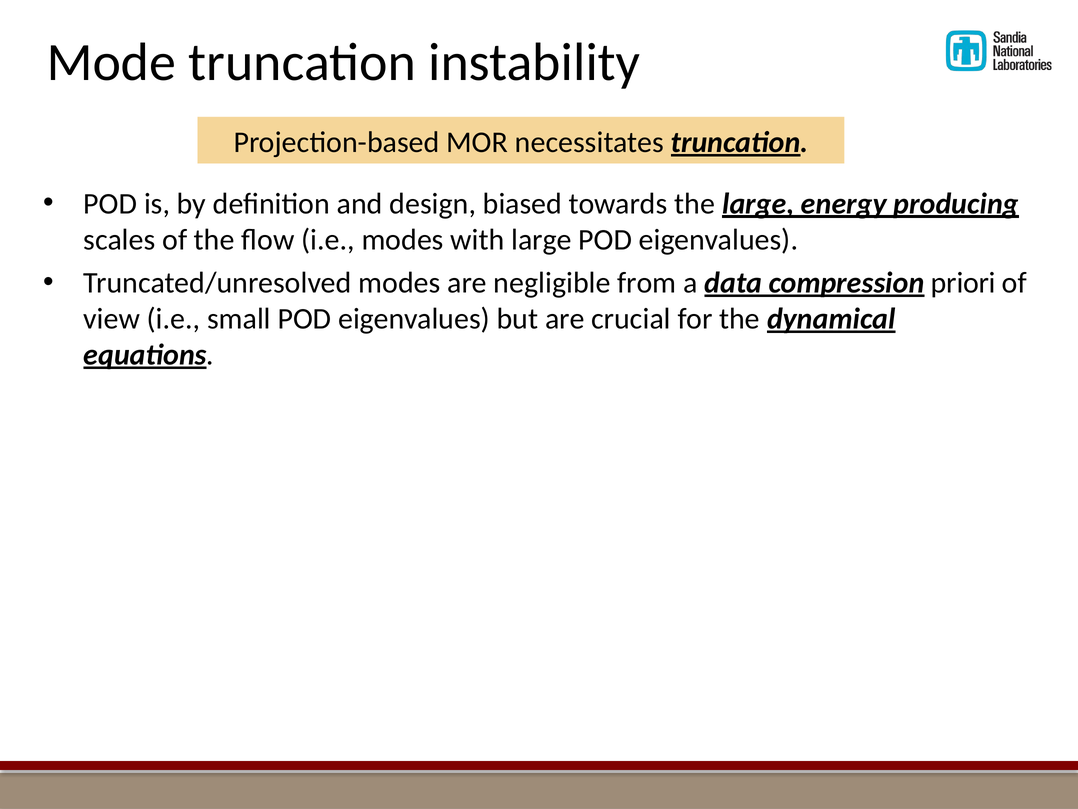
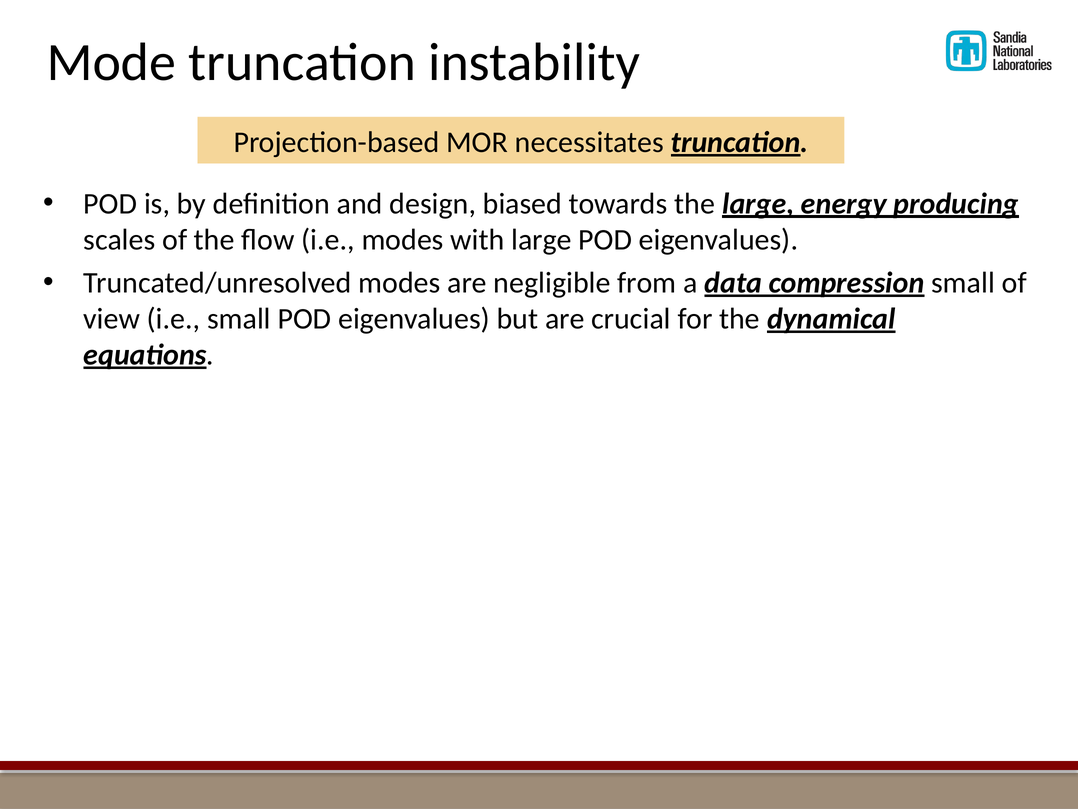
compression priori: priori -> small
